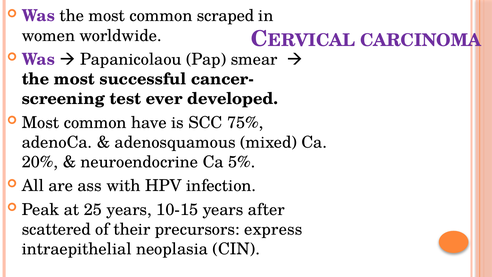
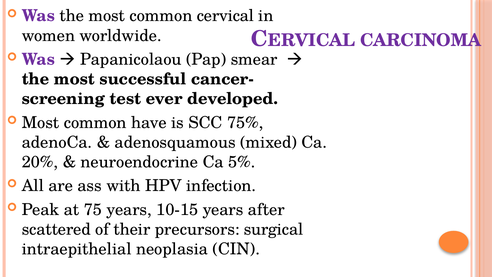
scraped: scraped -> cervical
25: 25 -> 75
express: express -> surgical
